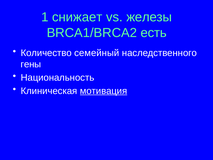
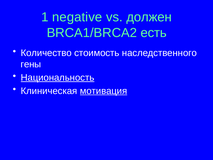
снижает: снижает -> negative
железы: железы -> должен
семейный: семейный -> стоимость
Национальность underline: none -> present
